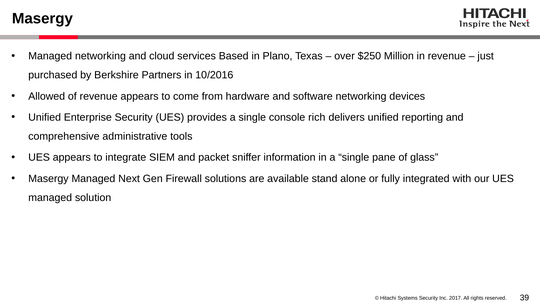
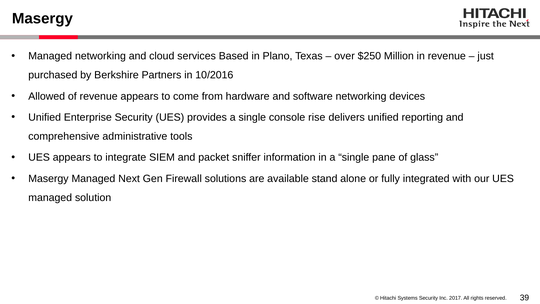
rich: rich -> rise
